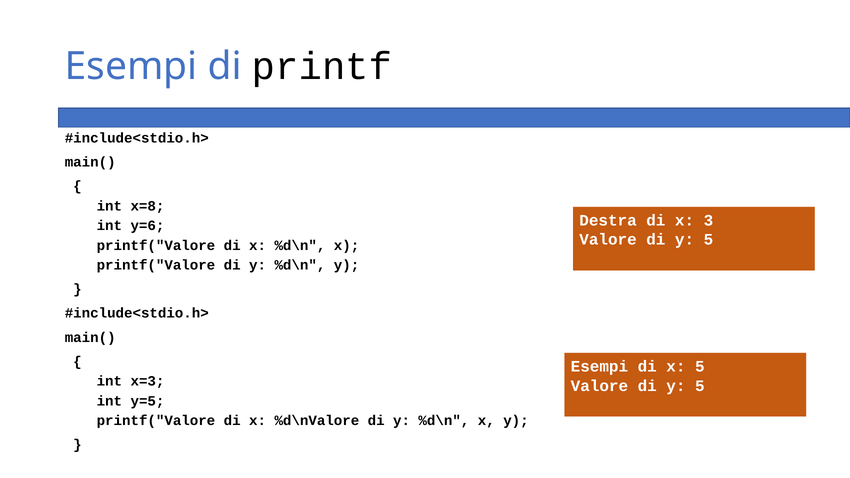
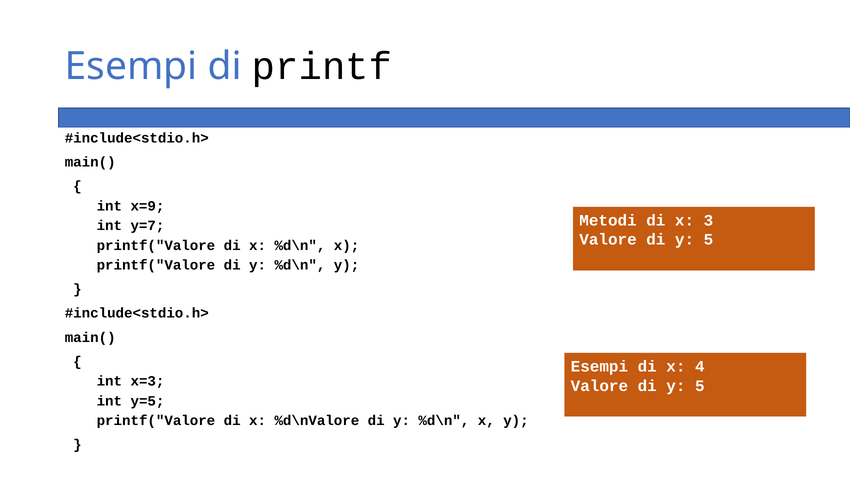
x=8: x=8 -> x=9
Destra: Destra -> Metodi
y=6: y=6 -> y=7
x 5: 5 -> 4
